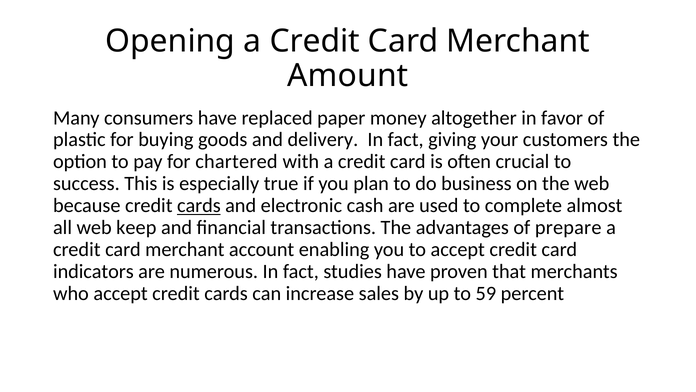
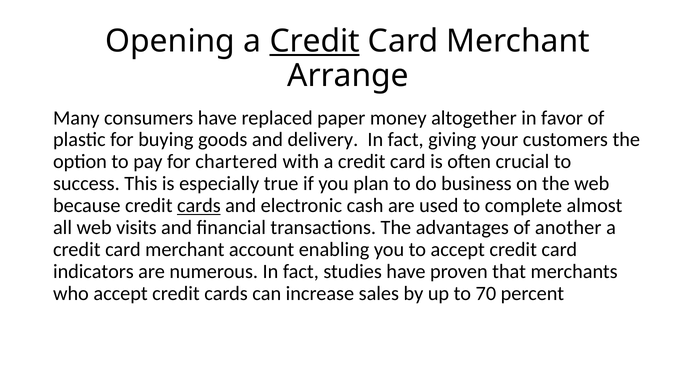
Credit at (315, 41) underline: none -> present
Amount: Amount -> Arrange
keep: keep -> visits
prepare: prepare -> another
59: 59 -> 70
